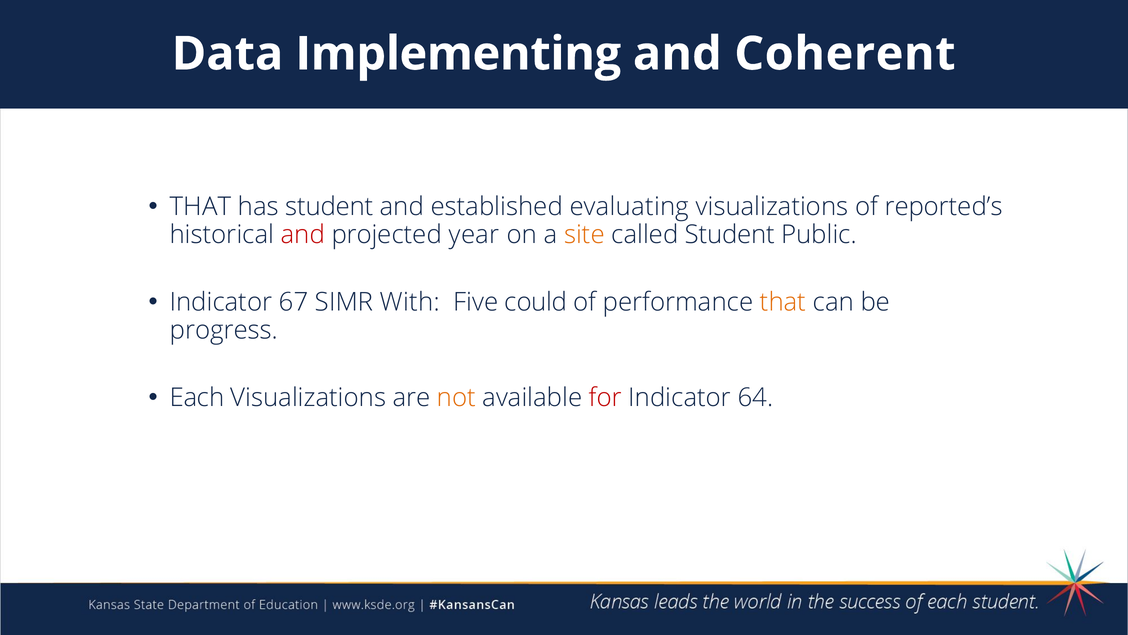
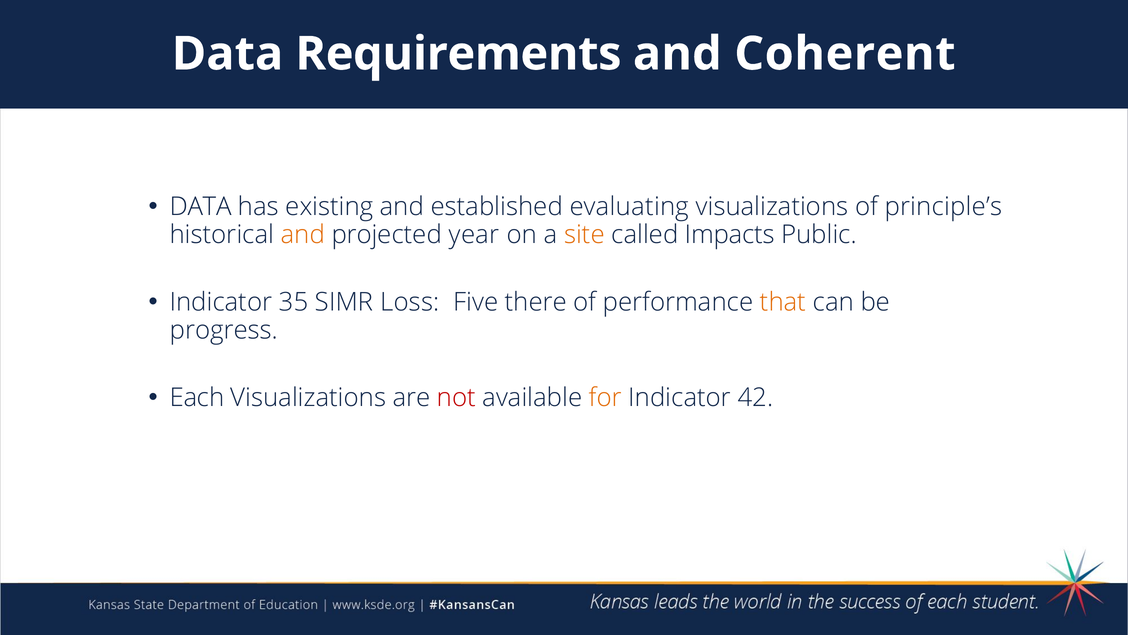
Implementing: Implementing -> Requirements
THAT at (200, 207): THAT -> DATA
has student: student -> existing
reported’s: reported’s -> principle’s
and at (303, 235) colour: red -> orange
called Student: Student -> Impacts
67: 67 -> 35
With: With -> Loss
could: could -> there
not colour: orange -> red
for colour: red -> orange
64: 64 -> 42
